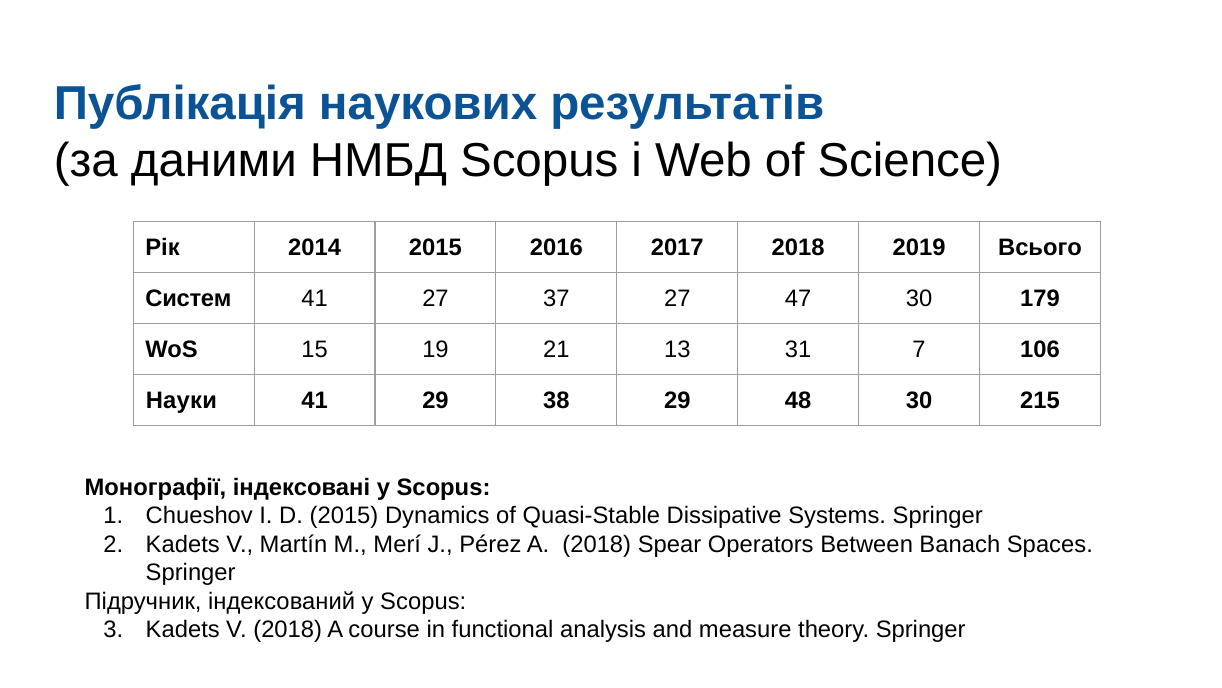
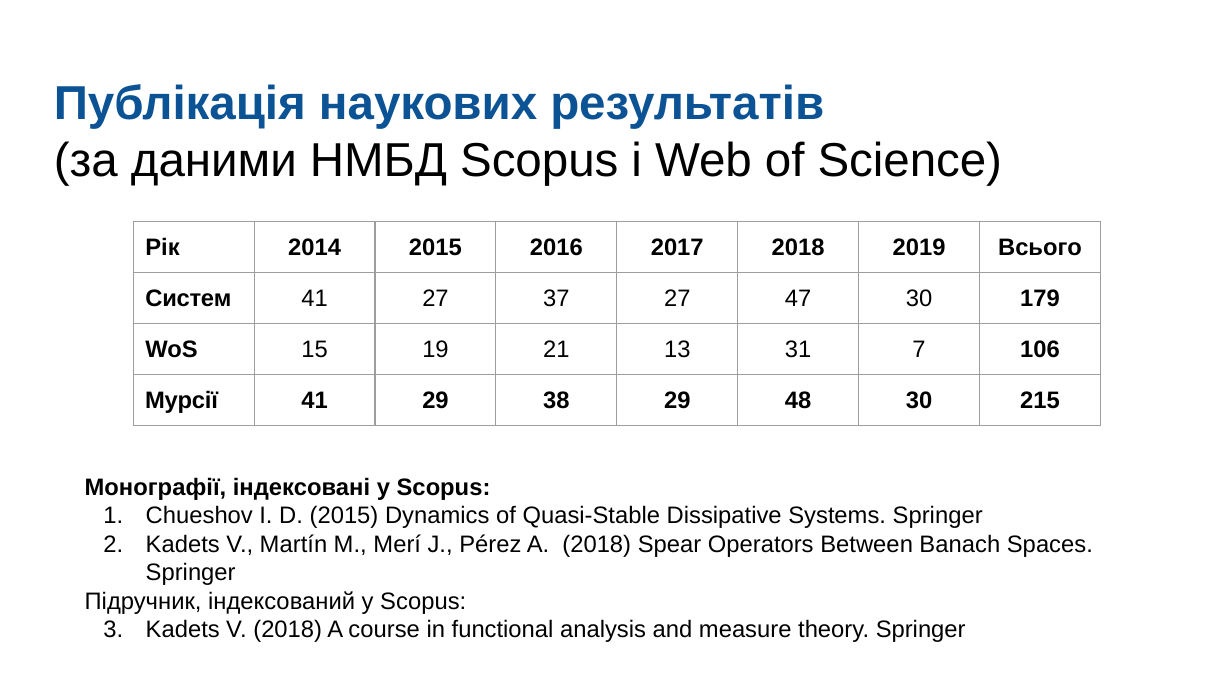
Науки: Науки -> Мурсії
